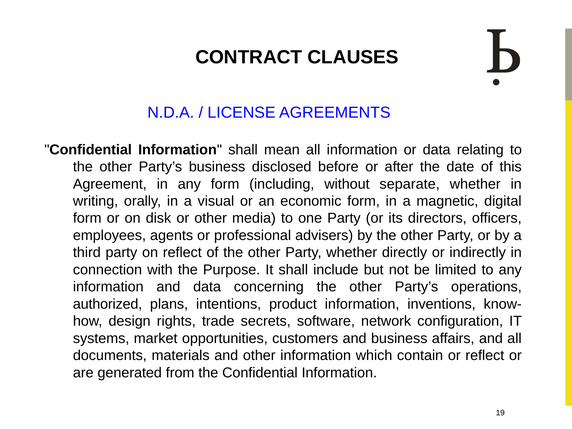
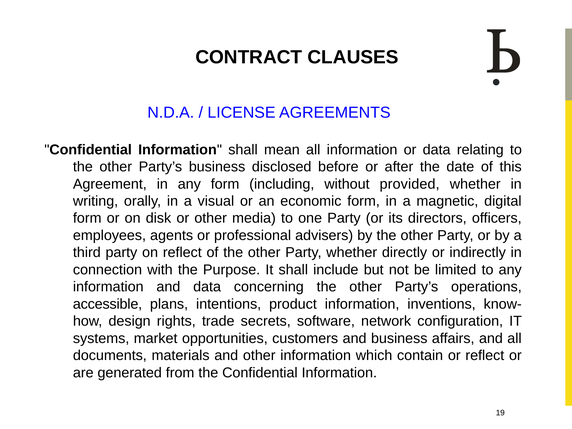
separate: separate -> provided
authorized: authorized -> accessible
